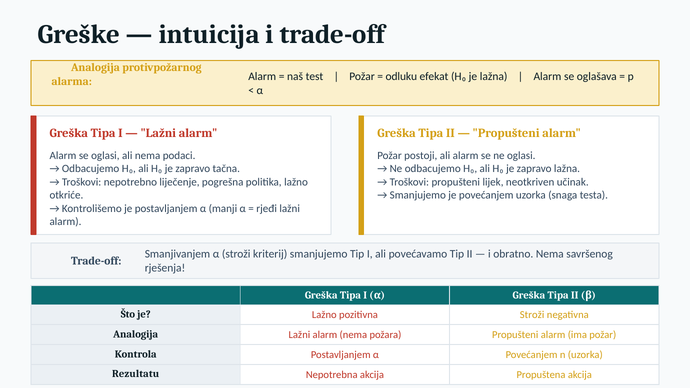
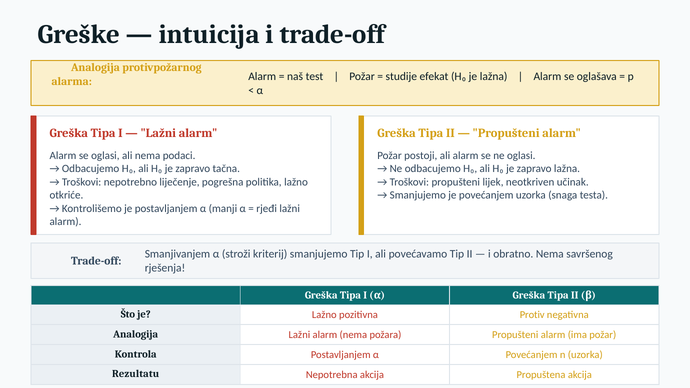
odluku: odluku -> studije
pozitivna Stroži: Stroži -> Protiv
